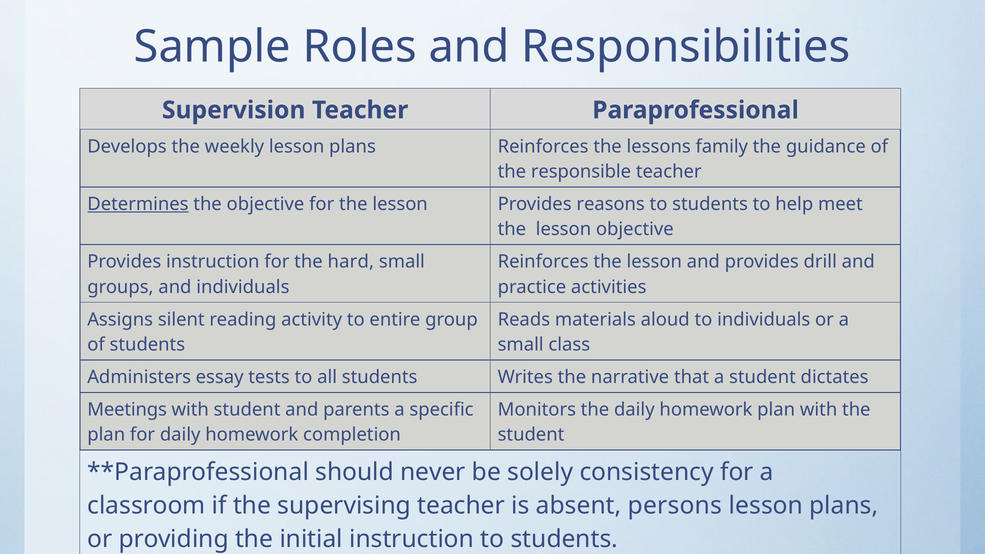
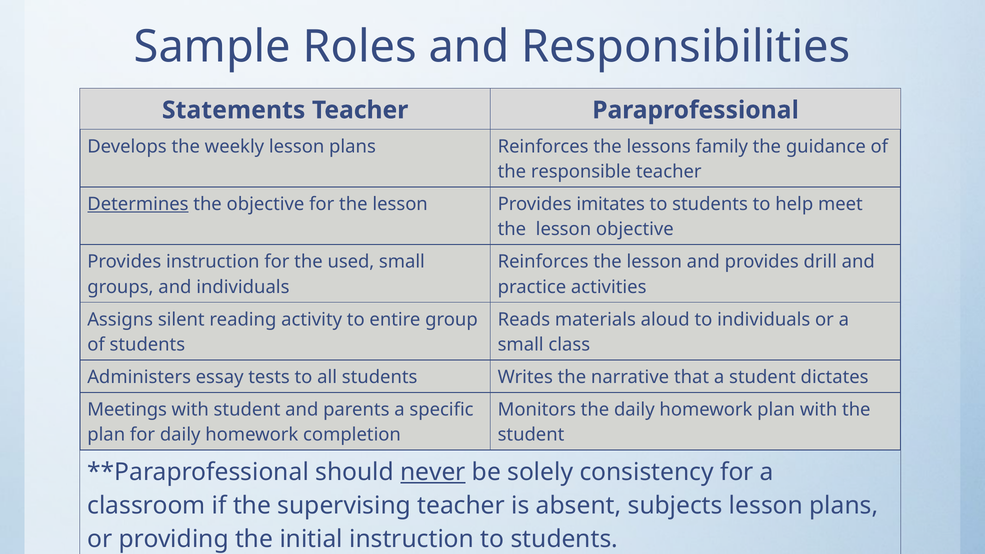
Supervision: Supervision -> Statements
reasons: reasons -> imitates
hard: hard -> used
never underline: none -> present
persons: persons -> subjects
